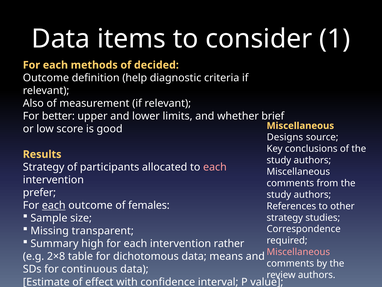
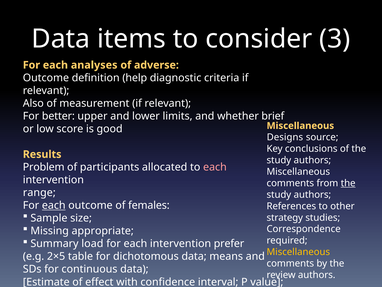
1: 1 -> 3
each methods: methods -> analyses
decided: decided -> adverse
Strategy at (44, 167): Strategy -> Problem
the at (348, 183) underline: none -> present
prefer: prefer -> range
transparent: transparent -> appropriate
high: high -> load
rather: rather -> prefer
Miscellaneous at (298, 252) colour: pink -> yellow
2×8: 2×8 -> 2×5
